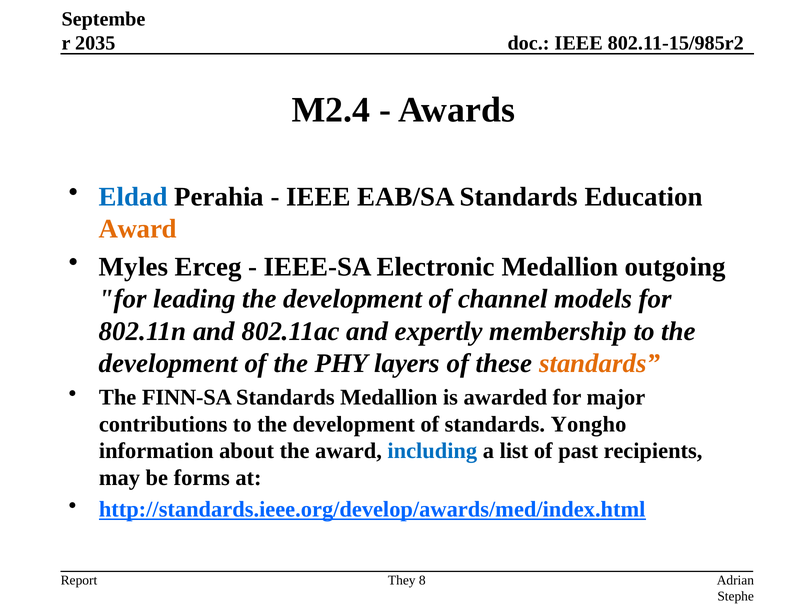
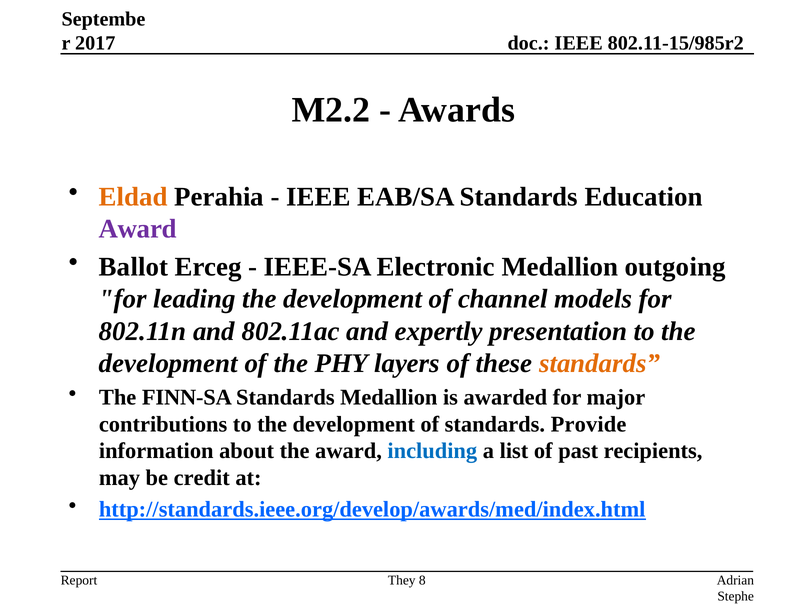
2035: 2035 -> 2017
M2.4: M2.4 -> M2.2
Eldad colour: blue -> orange
Award at (138, 229) colour: orange -> purple
Myles: Myles -> Ballot
membership: membership -> presentation
Yongho: Yongho -> Provide
forms: forms -> credit
